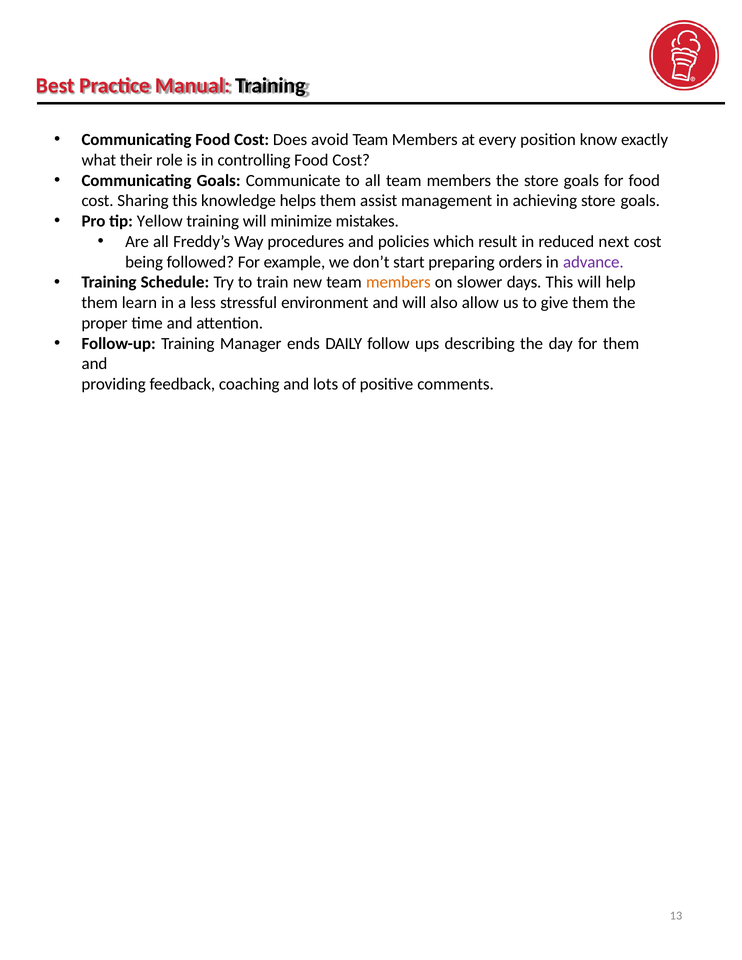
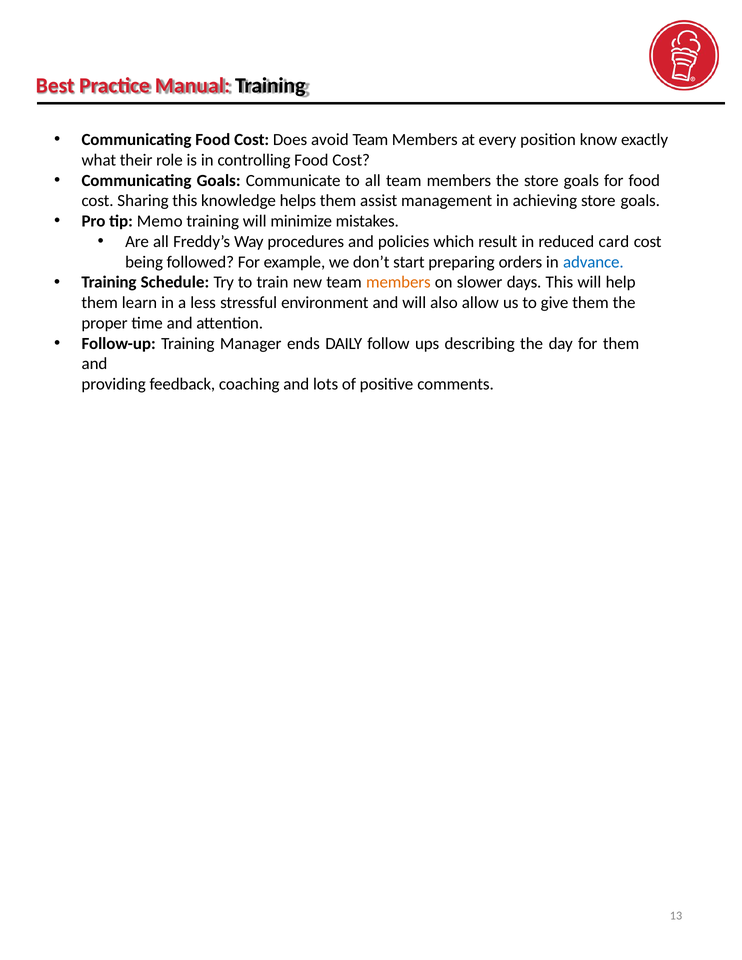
Yellow: Yellow -> Memo
next: next -> card
advance colour: purple -> blue
